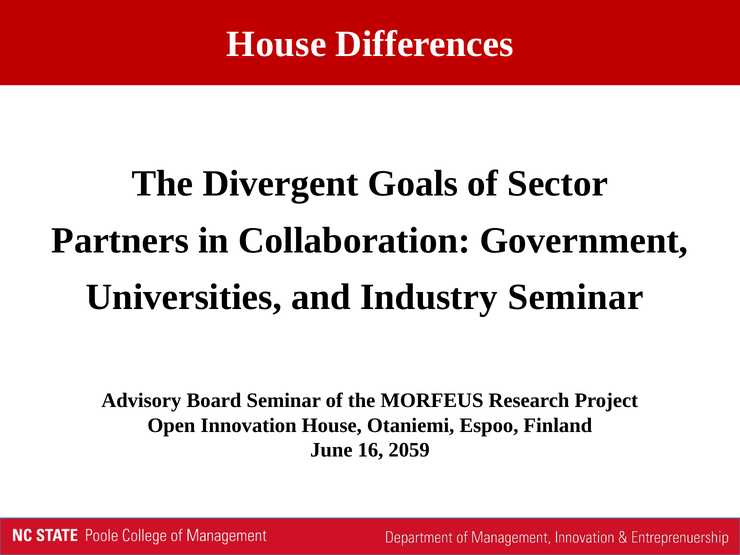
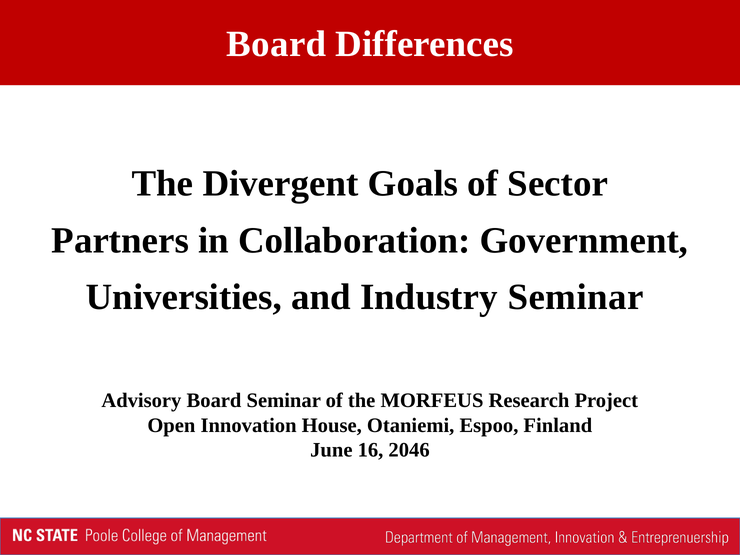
House at (276, 44): House -> Board
2059: 2059 -> 2046
